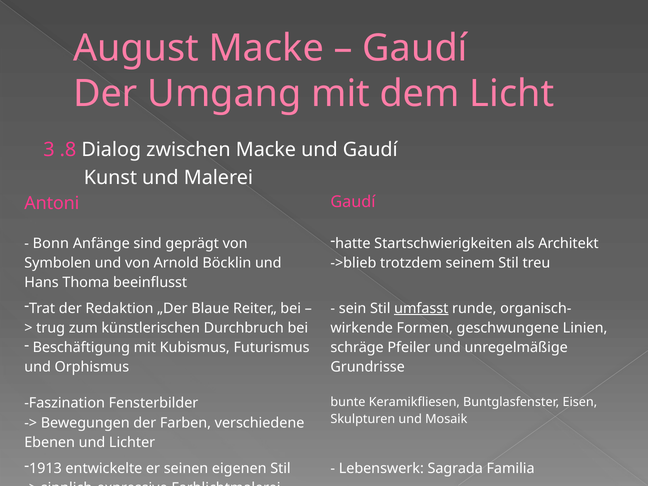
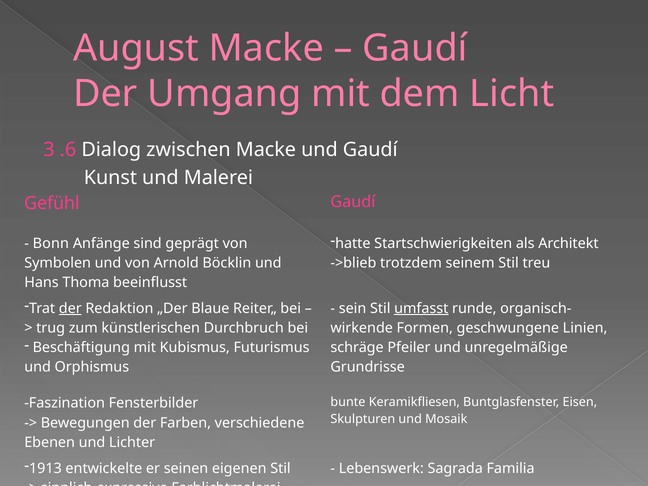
.8: .8 -> .6
Antoni: Antoni -> Gefühl
der at (70, 308) underline: none -> present
